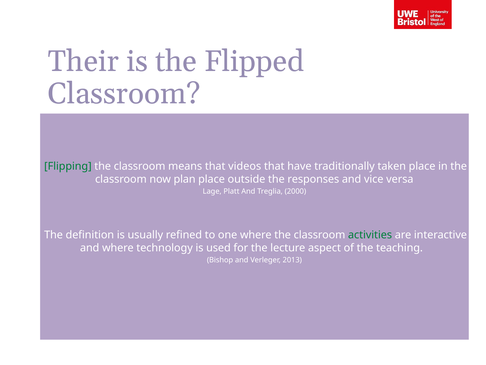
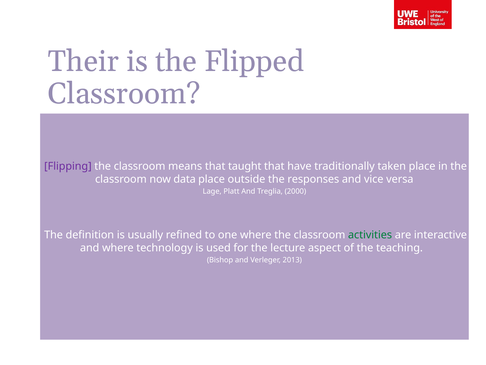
Flipping colour: green -> purple
videos: videos -> taught
plan: plan -> data
